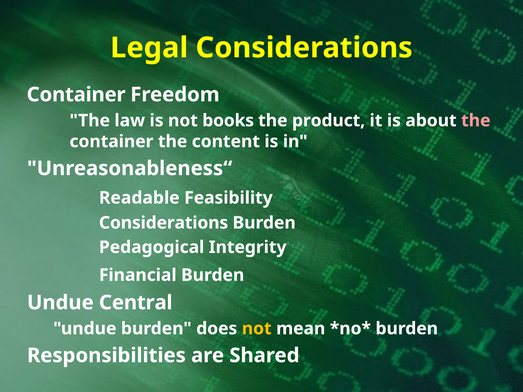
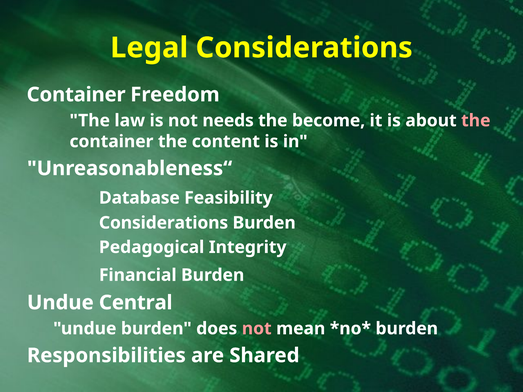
books: books -> needs
product: product -> become
Readable: Readable -> Database
not at (257, 329) colour: yellow -> pink
